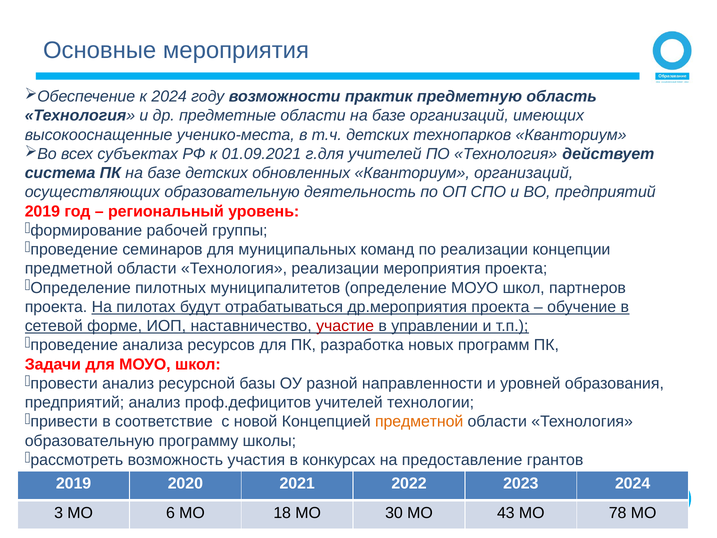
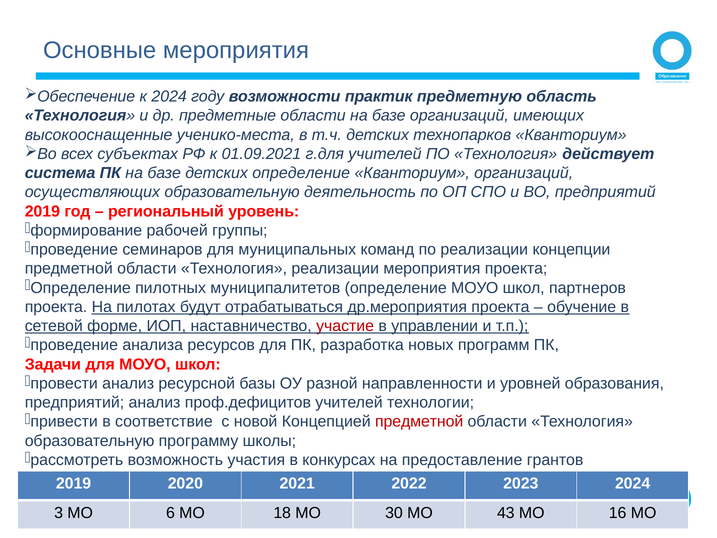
детских обновленных: обновленных -> определение
предметной at (419, 421) colour: orange -> red
78: 78 -> 16
